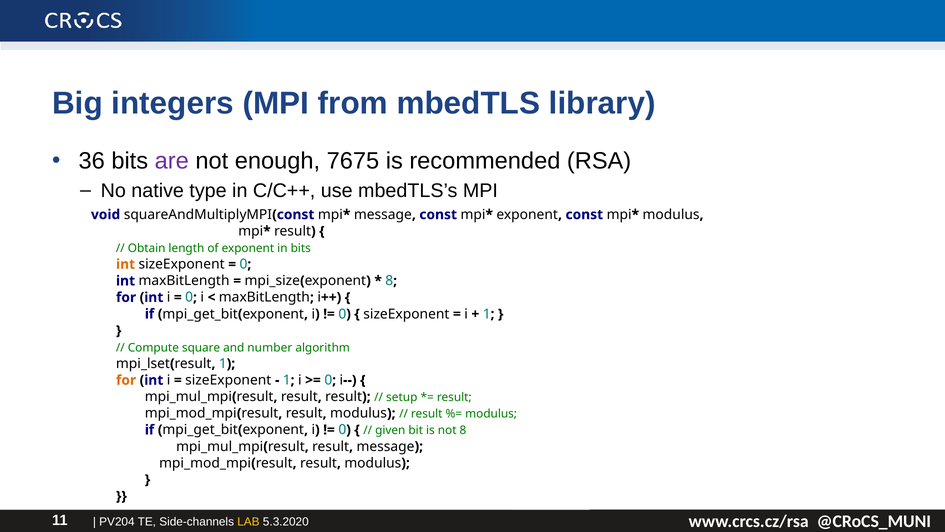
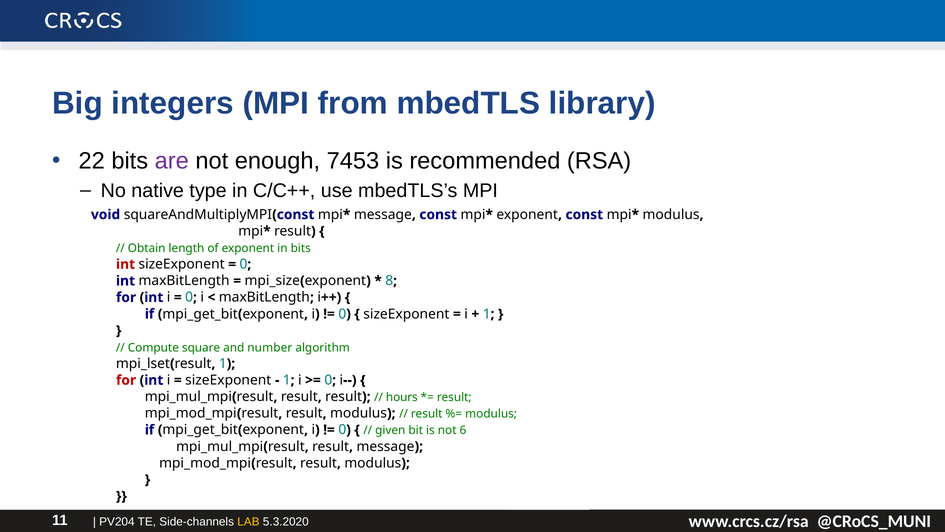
36: 36 -> 22
7675: 7675 -> 7453
int at (126, 264) colour: orange -> red
for at (126, 380) colour: orange -> red
setup: setup -> hours
not 8: 8 -> 6
